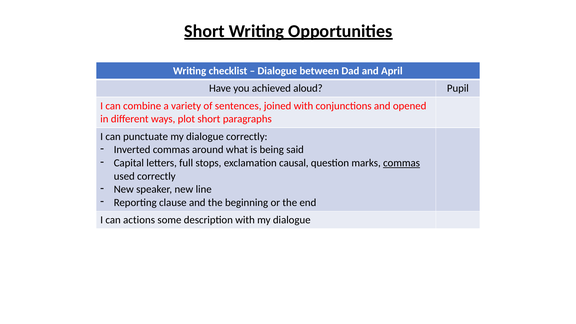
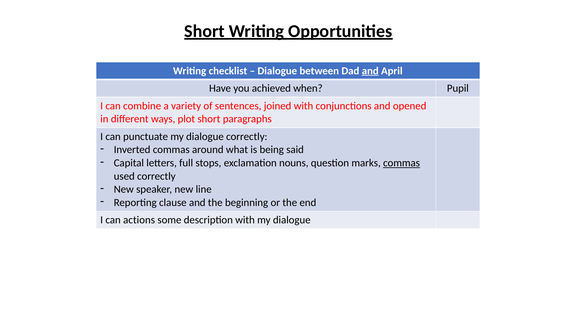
and at (370, 71) underline: none -> present
aloud: aloud -> when
causal: causal -> nouns
